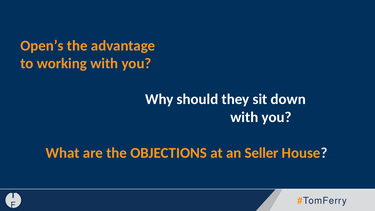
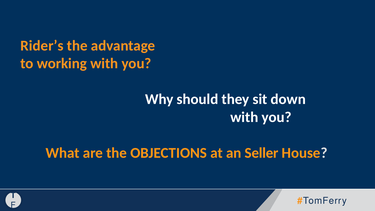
Open’s: Open’s -> Rider’s
